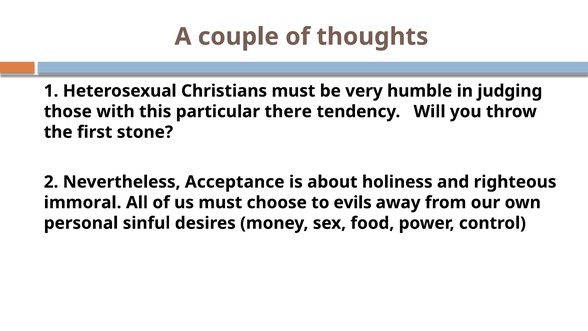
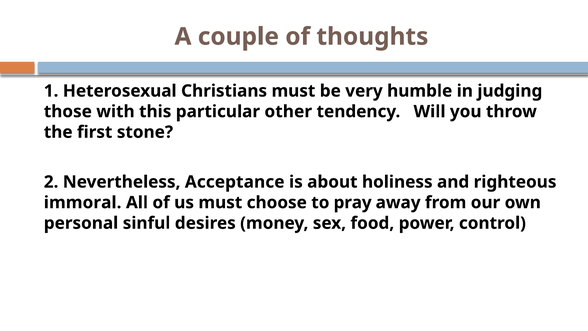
there: there -> other
evils: evils -> pray
